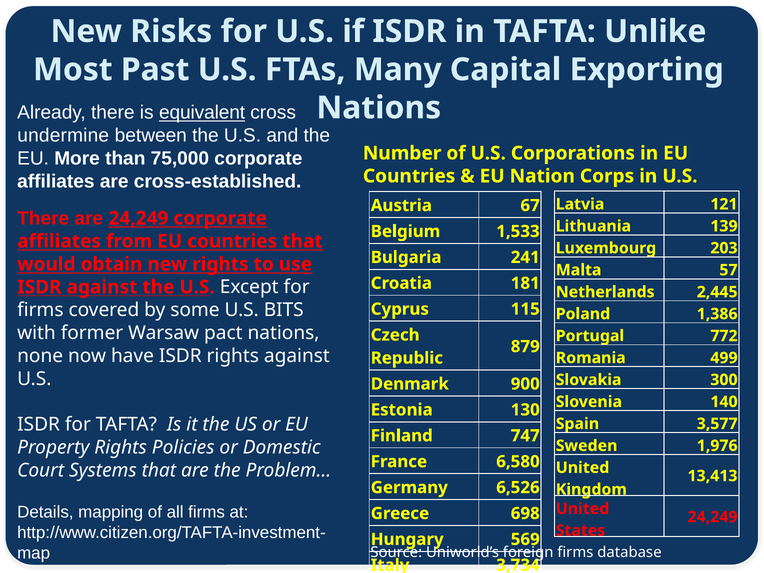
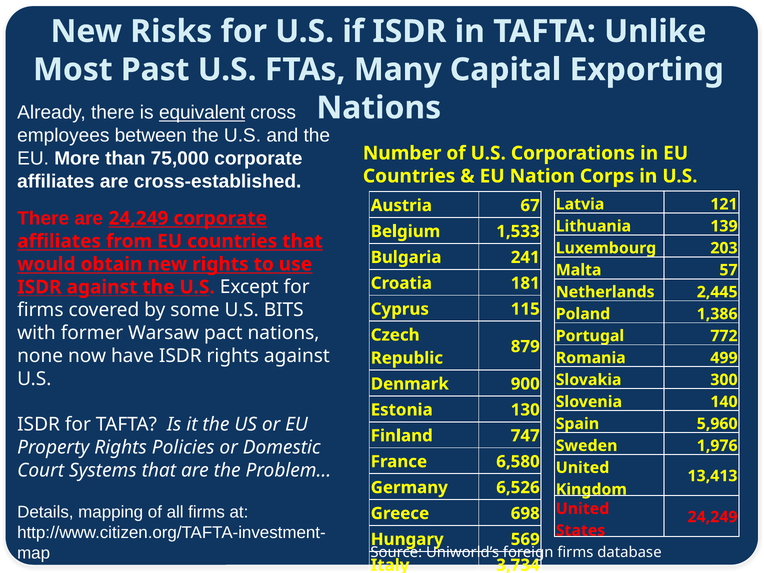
undermine: undermine -> employees
3,577: 3,577 -> 5,960
